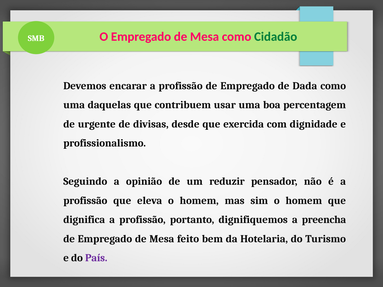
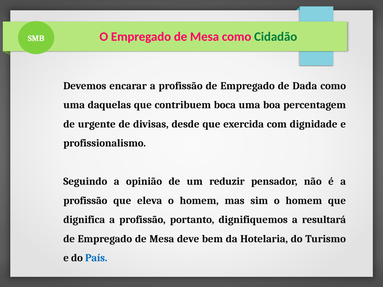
usar: usar -> boca
preencha: preencha -> resultará
feito: feito -> deve
País colour: purple -> blue
